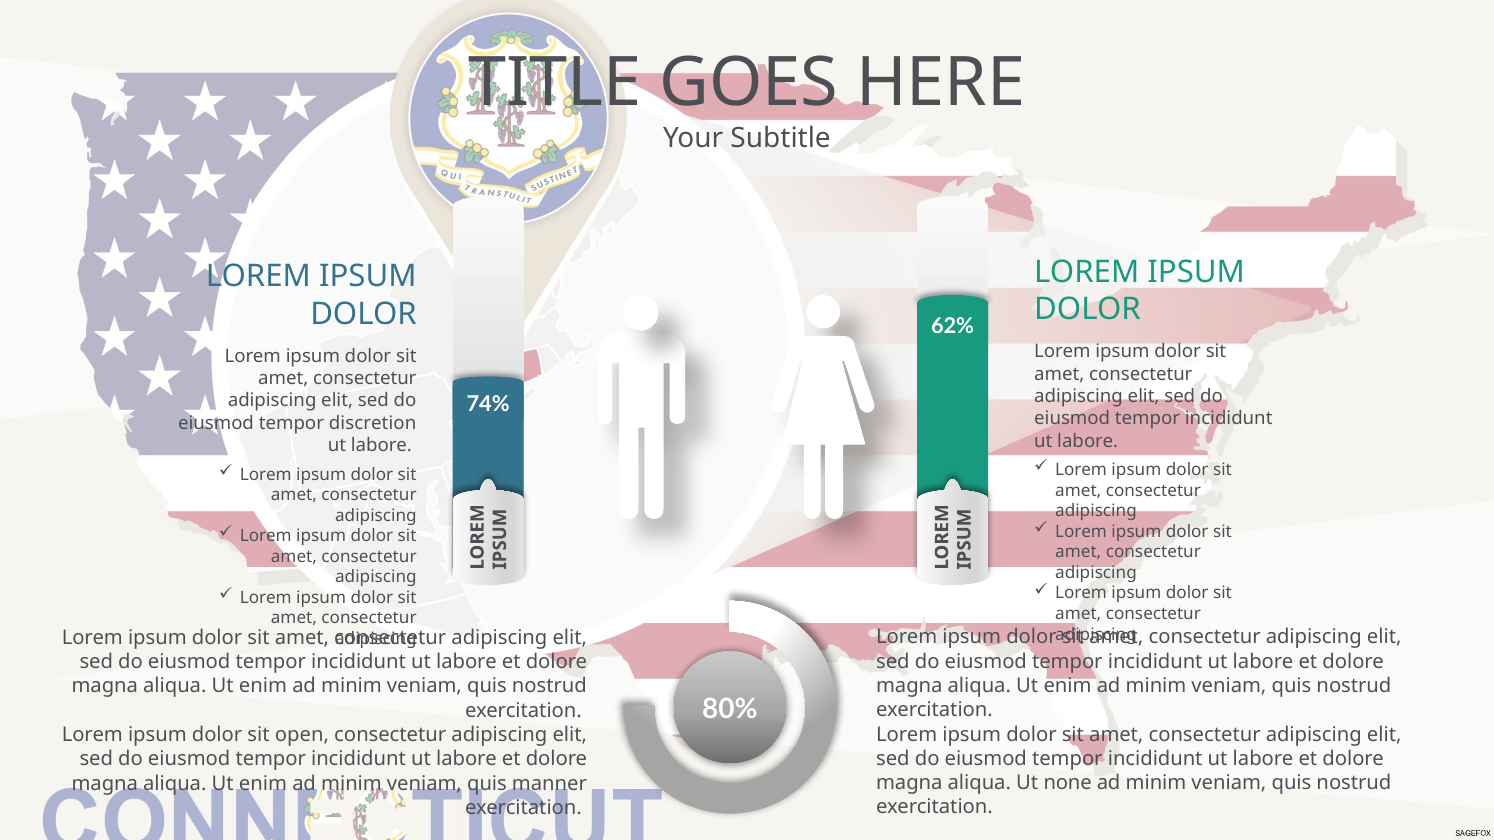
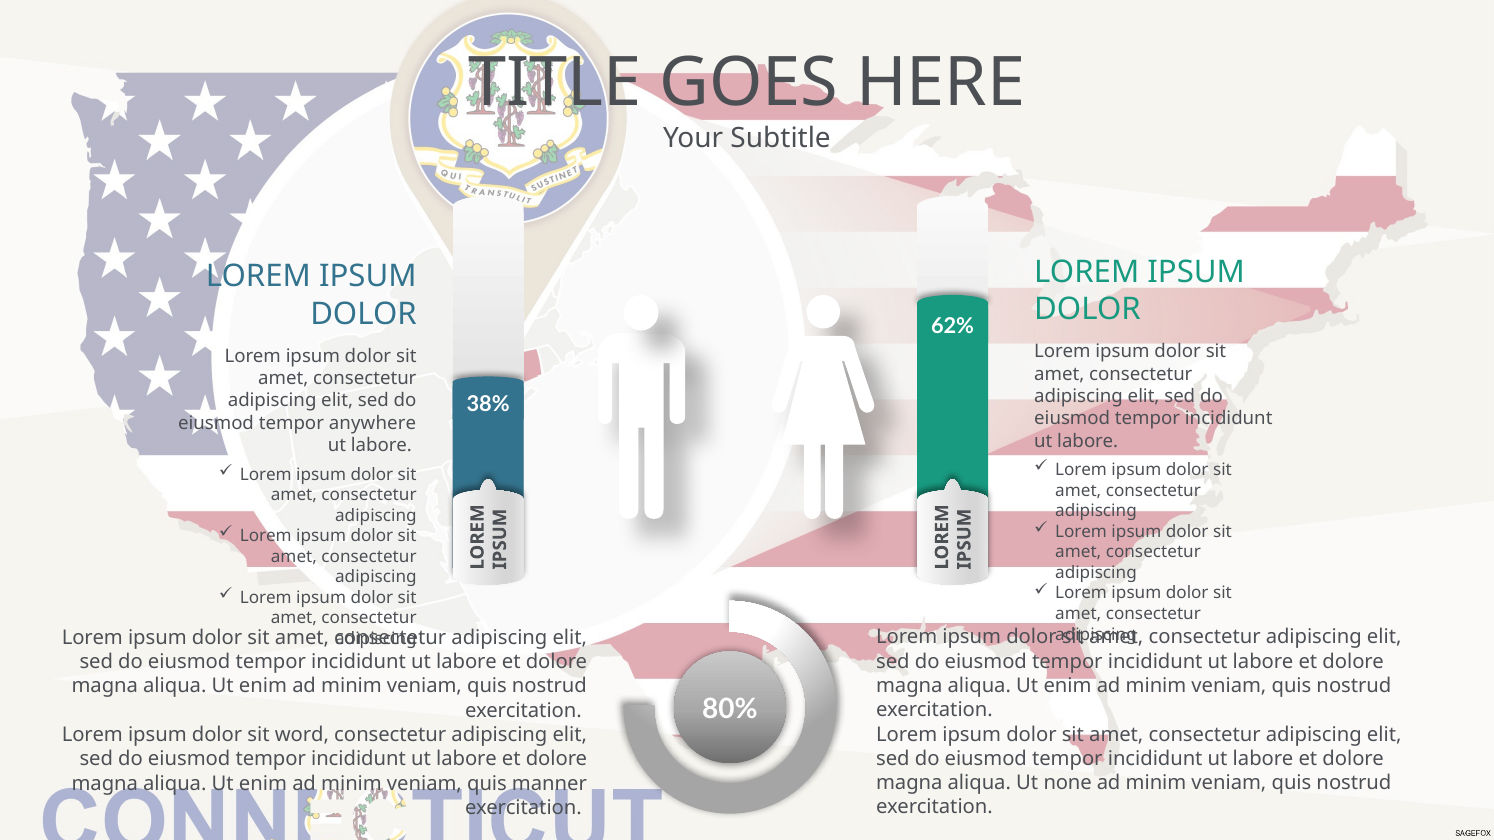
74%: 74% -> 38%
discretion: discretion -> anywhere
open: open -> word
